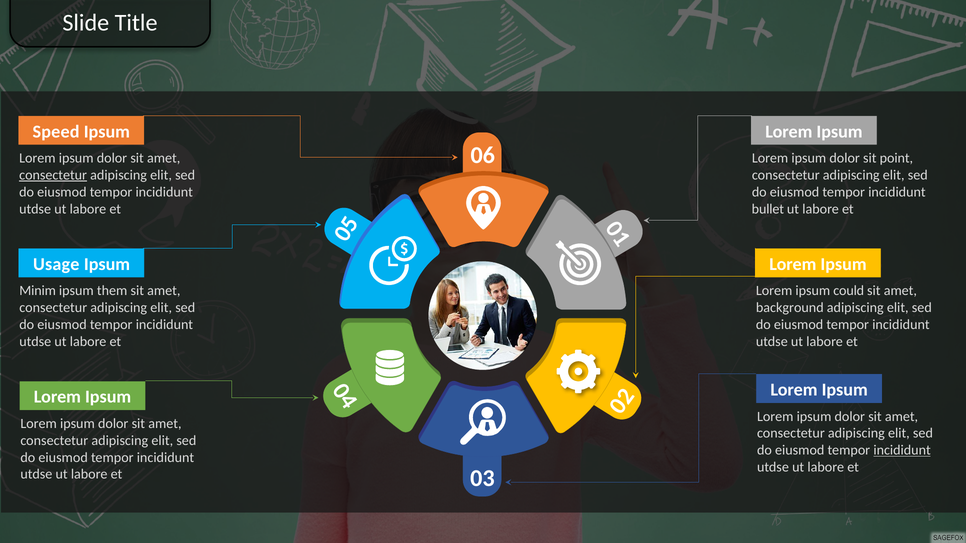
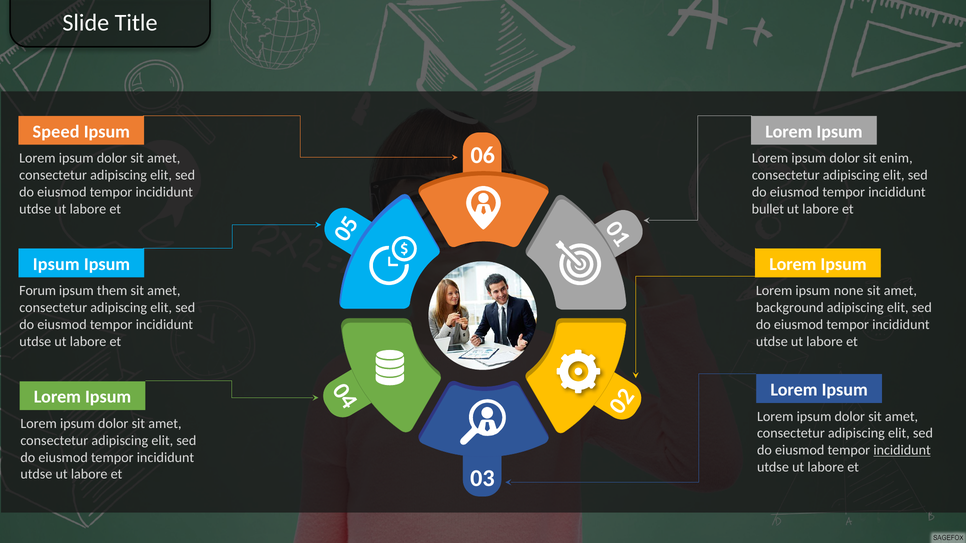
point: point -> enim
consectetur at (53, 175) underline: present -> none
Usage at (56, 264): Usage -> Ipsum
Minim: Minim -> Forum
could: could -> none
